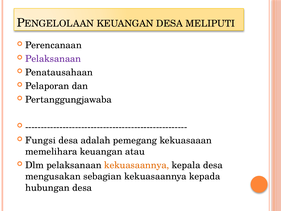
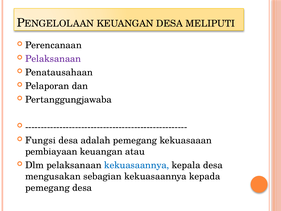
memelihara: memelihara -> pembiayaan
kekuasaannya at (137, 165) colour: orange -> blue
hubungan at (47, 188): hubungan -> pemegang
